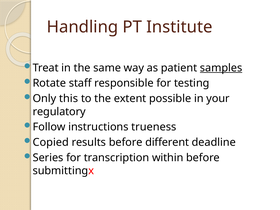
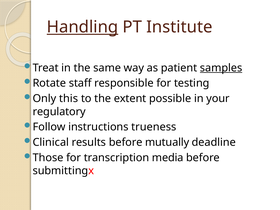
Handling underline: none -> present
Copied: Copied -> Clinical
different: different -> mutually
Series: Series -> Those
within: within -> media
